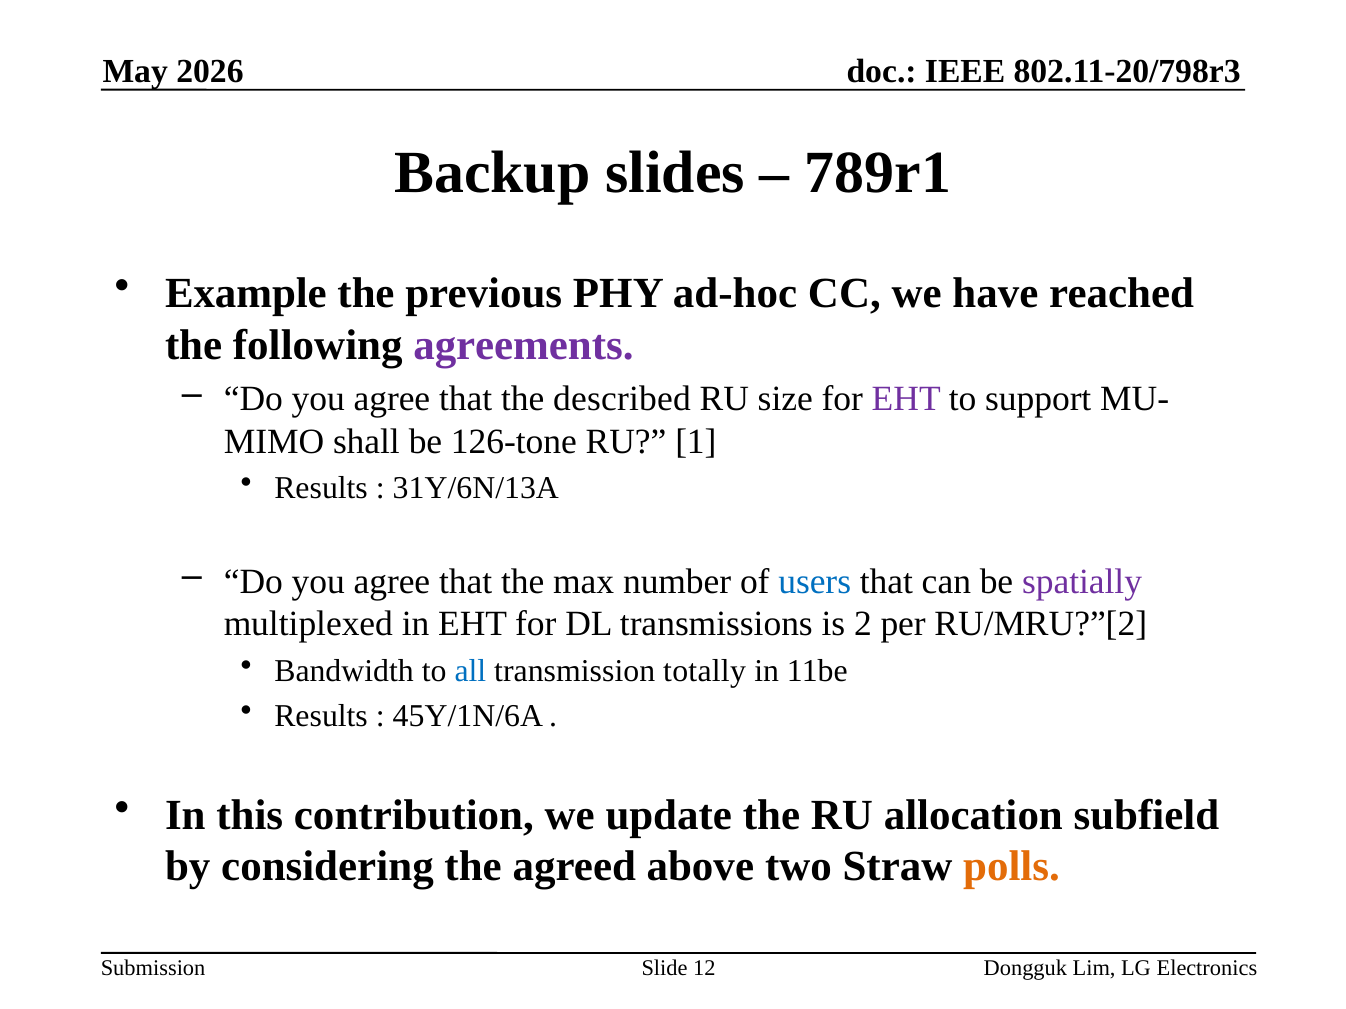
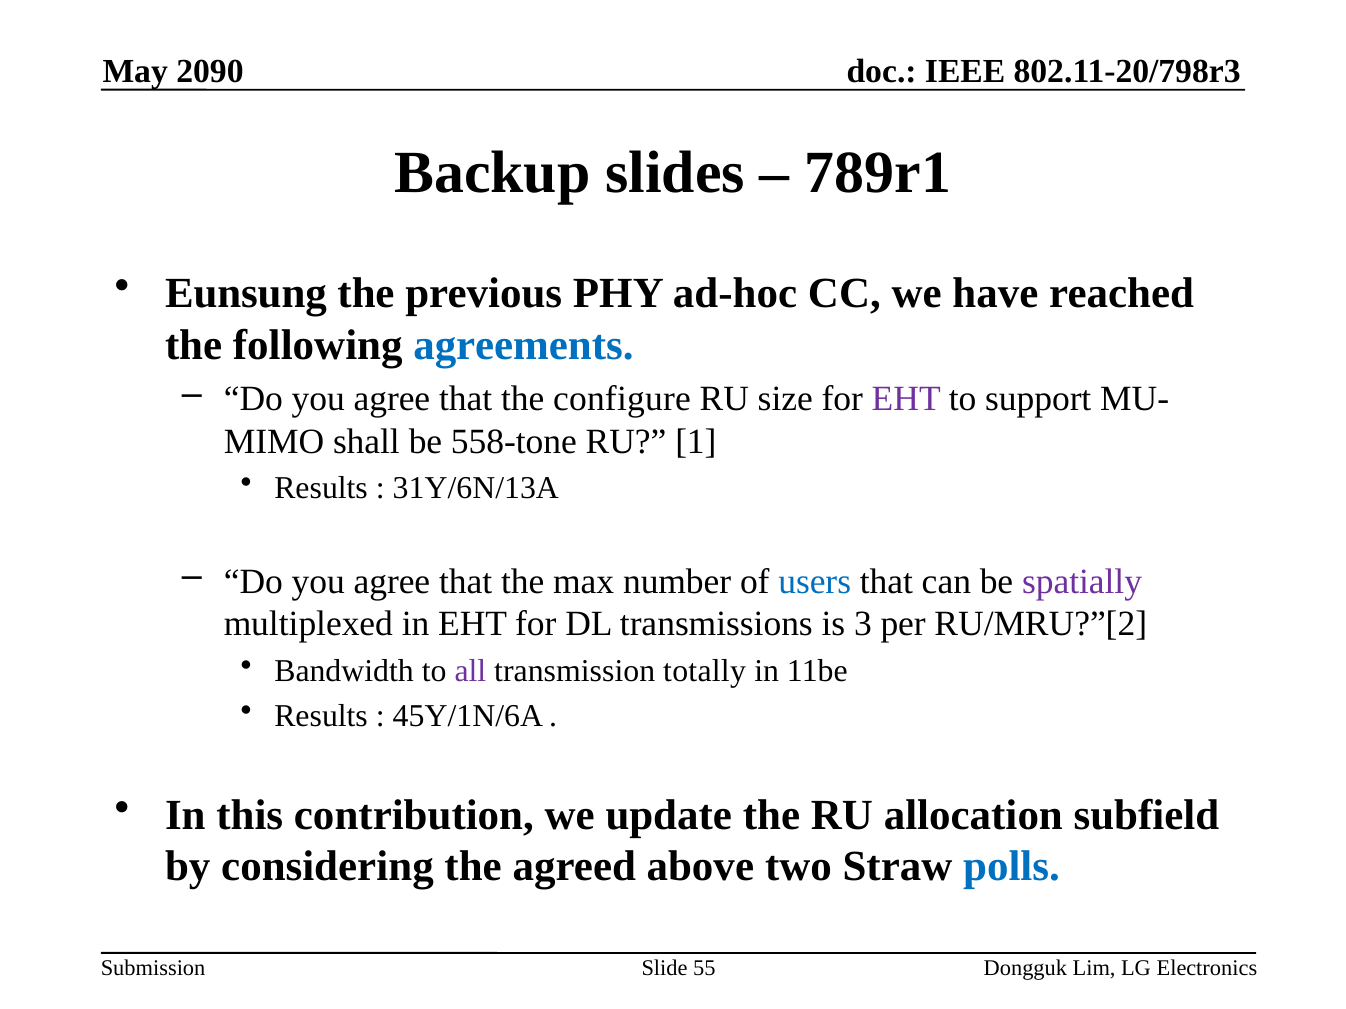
2026: 2026 -> 2090
Example: Example -> Eunsung
agreements colour: purple -> blue
described: described -> configure
126-tone: 126-tone -> 558-tone
2: 2 -> 3
all colour: blue -> purple
polls colour: orange -> blue
12: 12 -> 55
